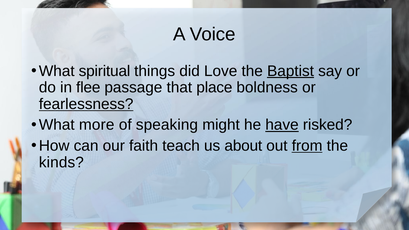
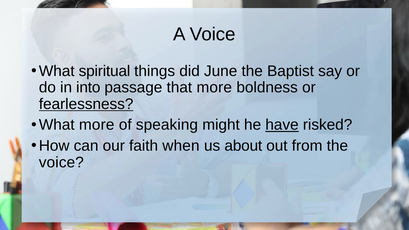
Love: Love -> June
Baptist underline: present -> none
flee: flee -> into
that place: place -> more
teach: teach -> when
from underline: present -> none
kinds at (61, 162): kinds -> voice
